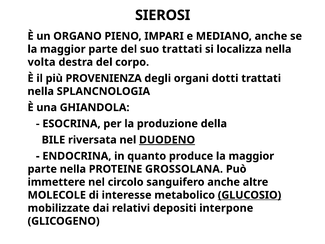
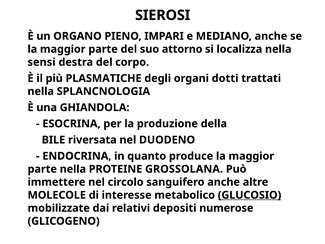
suo trattati: trattati -> attorno
volta: volta -> sensi
PROVENIENZA: PROVENIENZA -> PLASMATICHE
DUODENO underline: present -> none
interpone: interpone -> numerose
